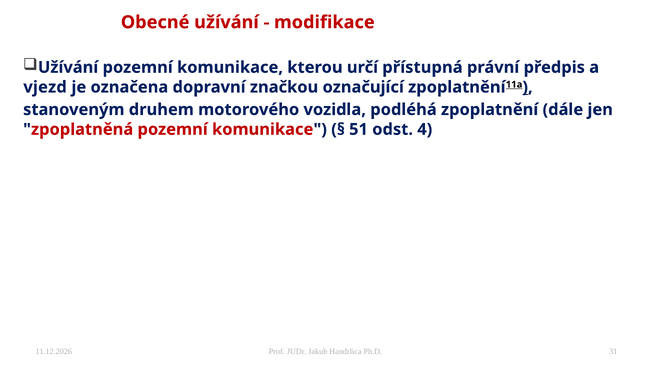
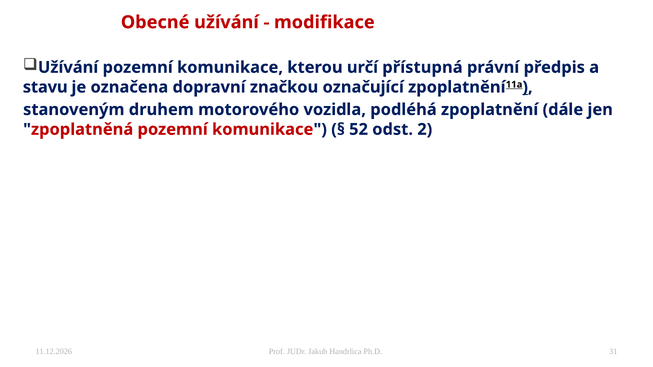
vjezd: vjezd -> stavu
51: 51 -> 52
4: 4 -> 2
